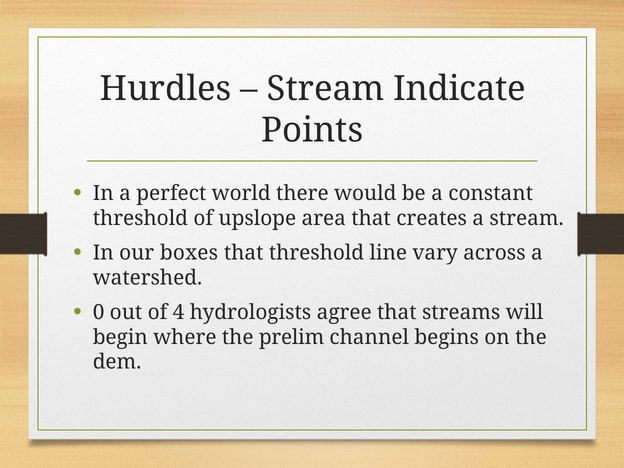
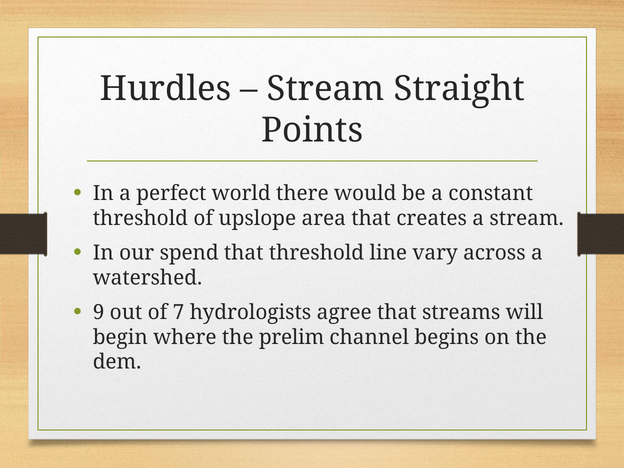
Indicate: Indicate -> Straight
boxes: boxes -> spend
0: 0 -> 9
4: 4 -> 7
